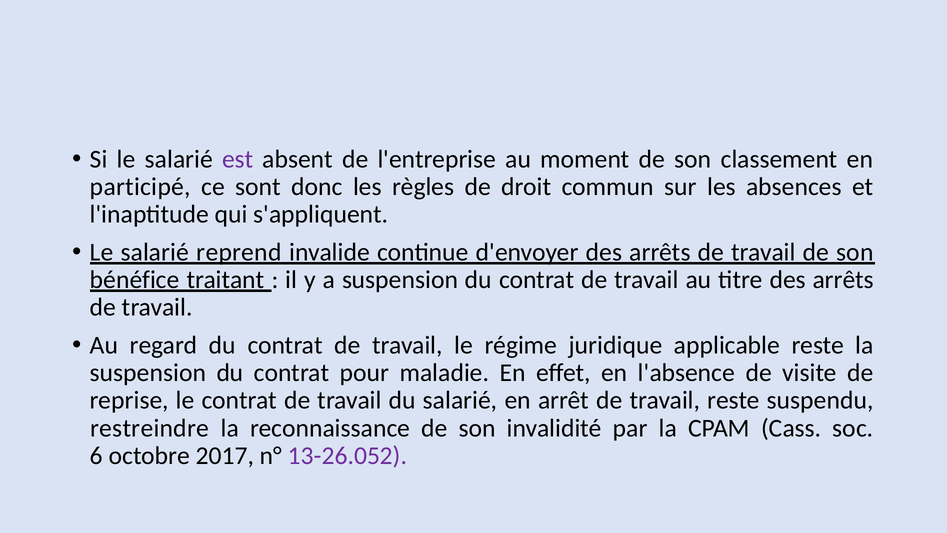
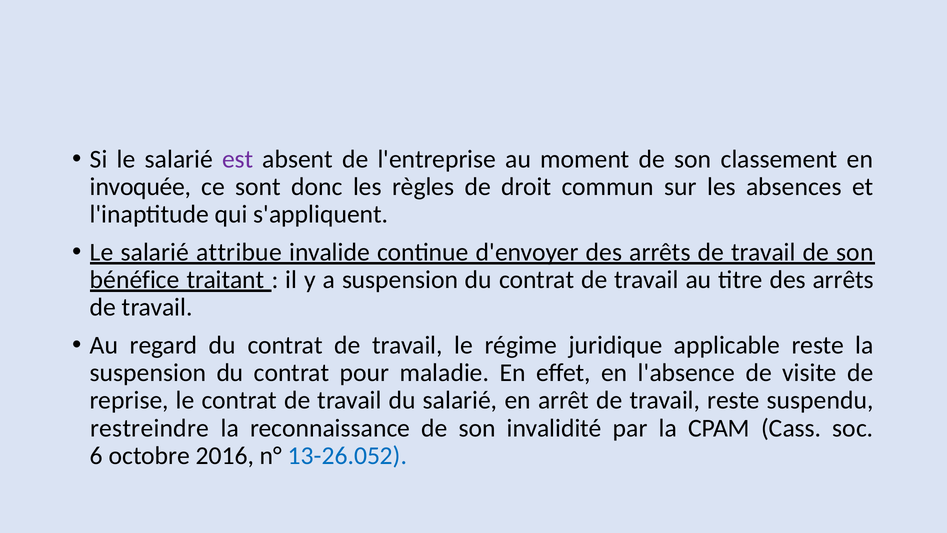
participé: participé -> invoquée
reprend: reprend -> attribue
2017: 2017 -> 2016
13-26.052 colour: purple -> blue
